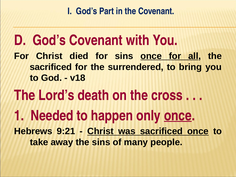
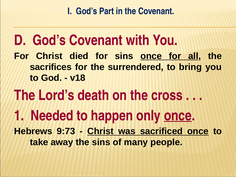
sacrificed at (51, 67): sacrificed -> sacrifices
9:21: 9:21 -> 9:73
